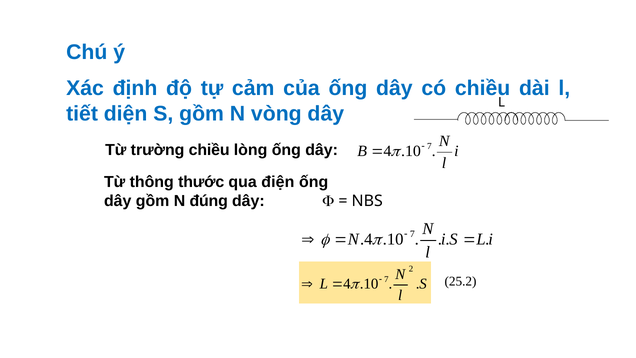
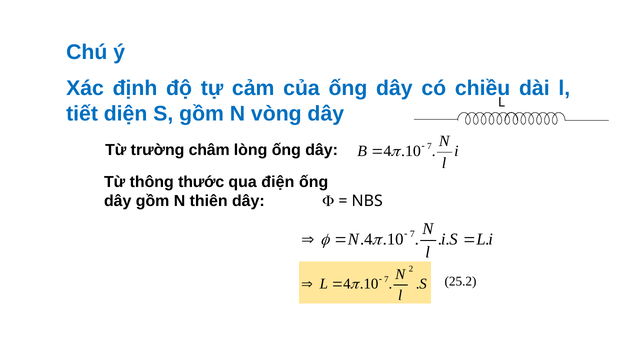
trường chiều: chiều -> châm
đúng: đúng -> thiên
